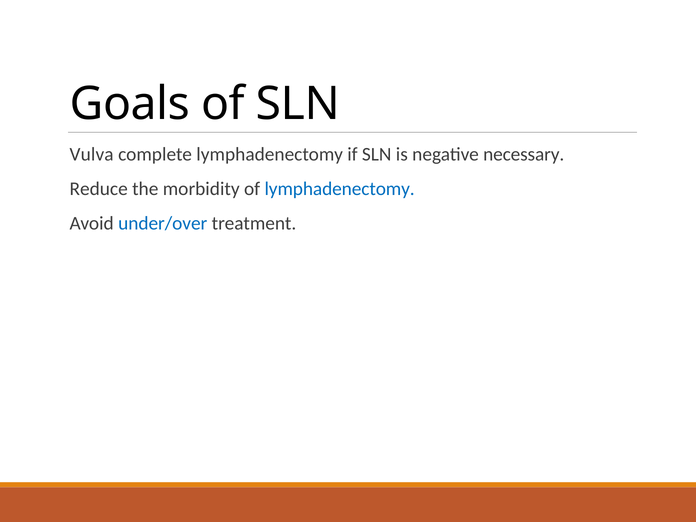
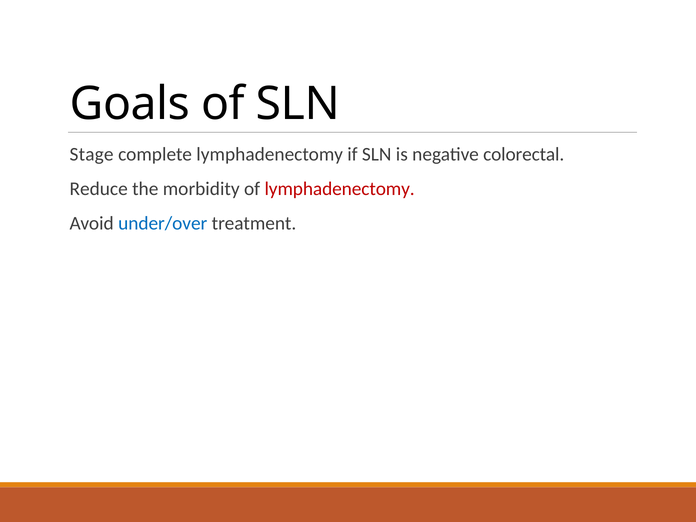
Vulva: Vulva -> Stage
necessary: necessary -> colorectal
lymphadenectomy at (340, 189) colour: blue -> red
